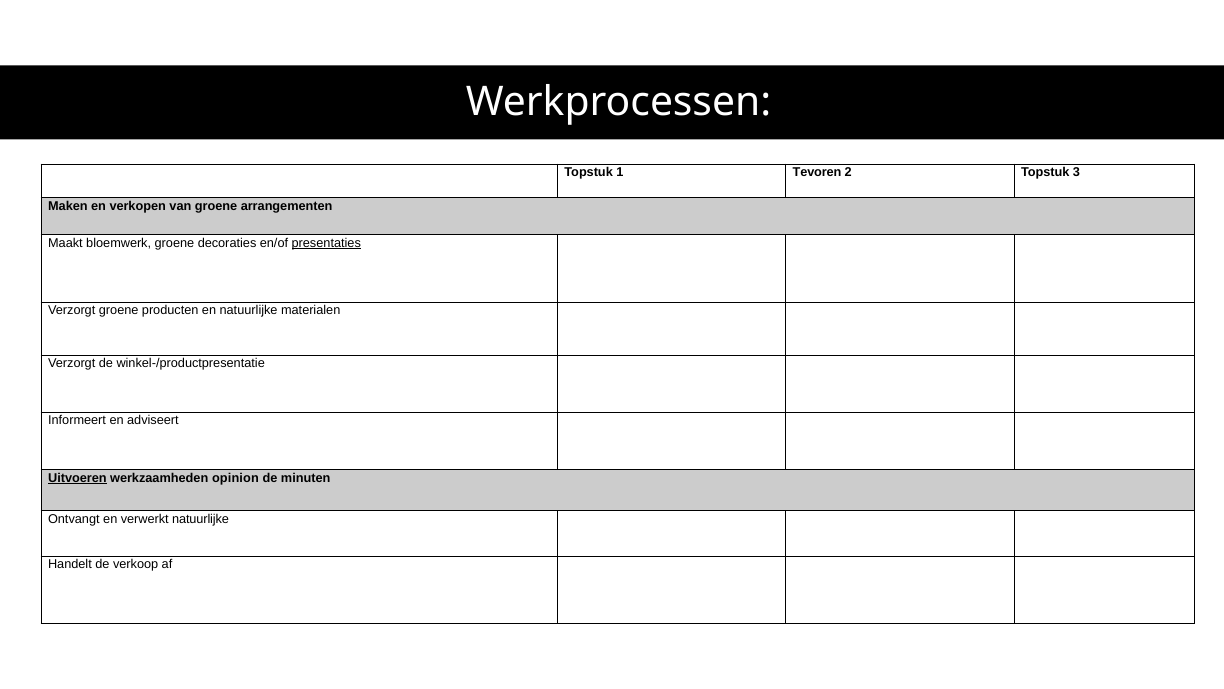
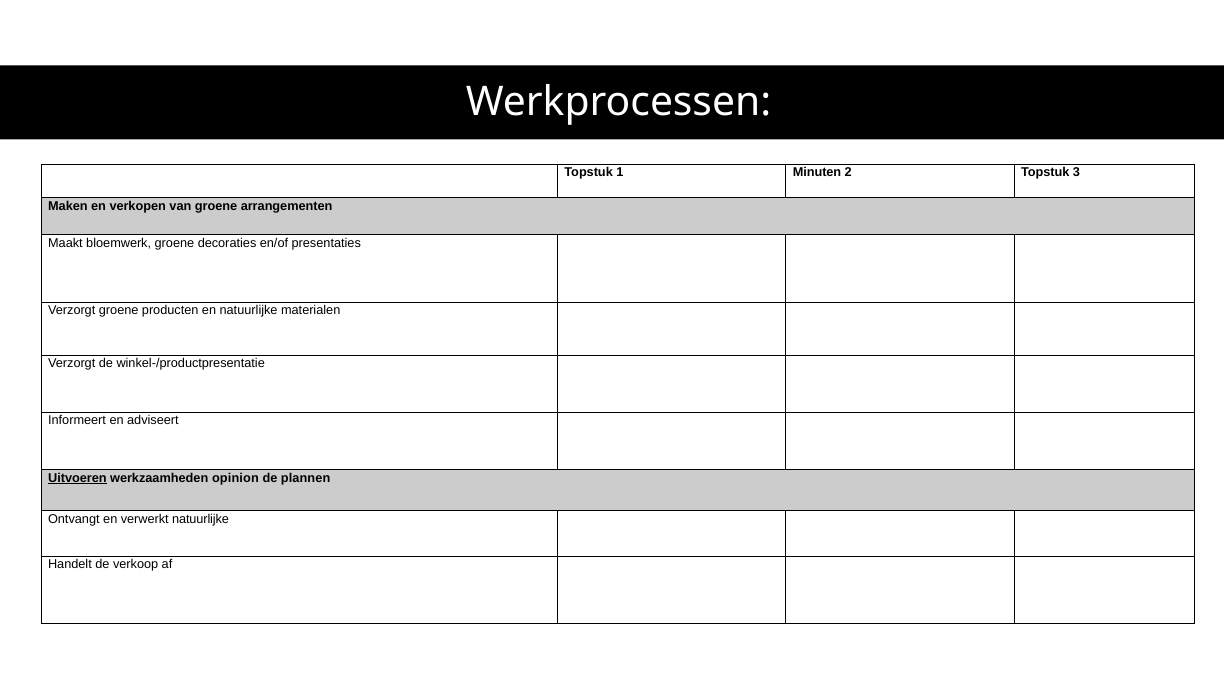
Tevoren: Tevoren -> Minuten
presentaties underline: present -> none
minuten: minuten -> plannen
